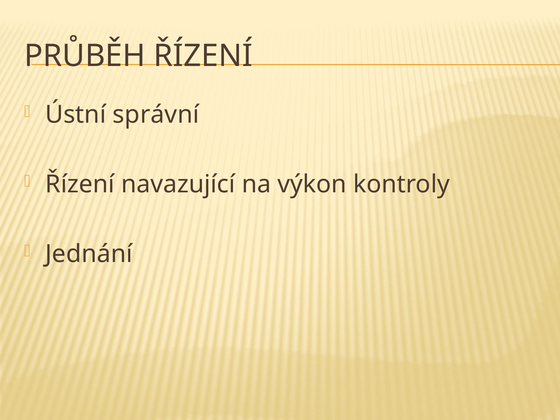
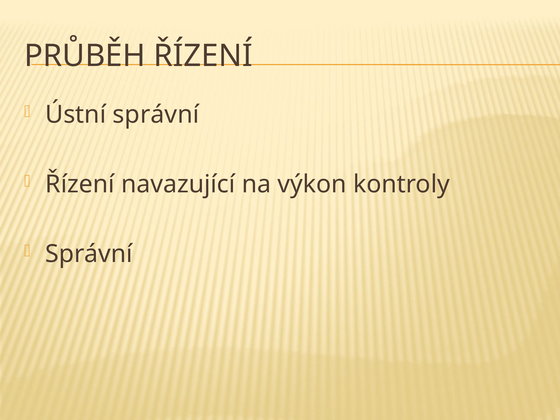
Jednání at (89, 254): Jednání -> Správní
